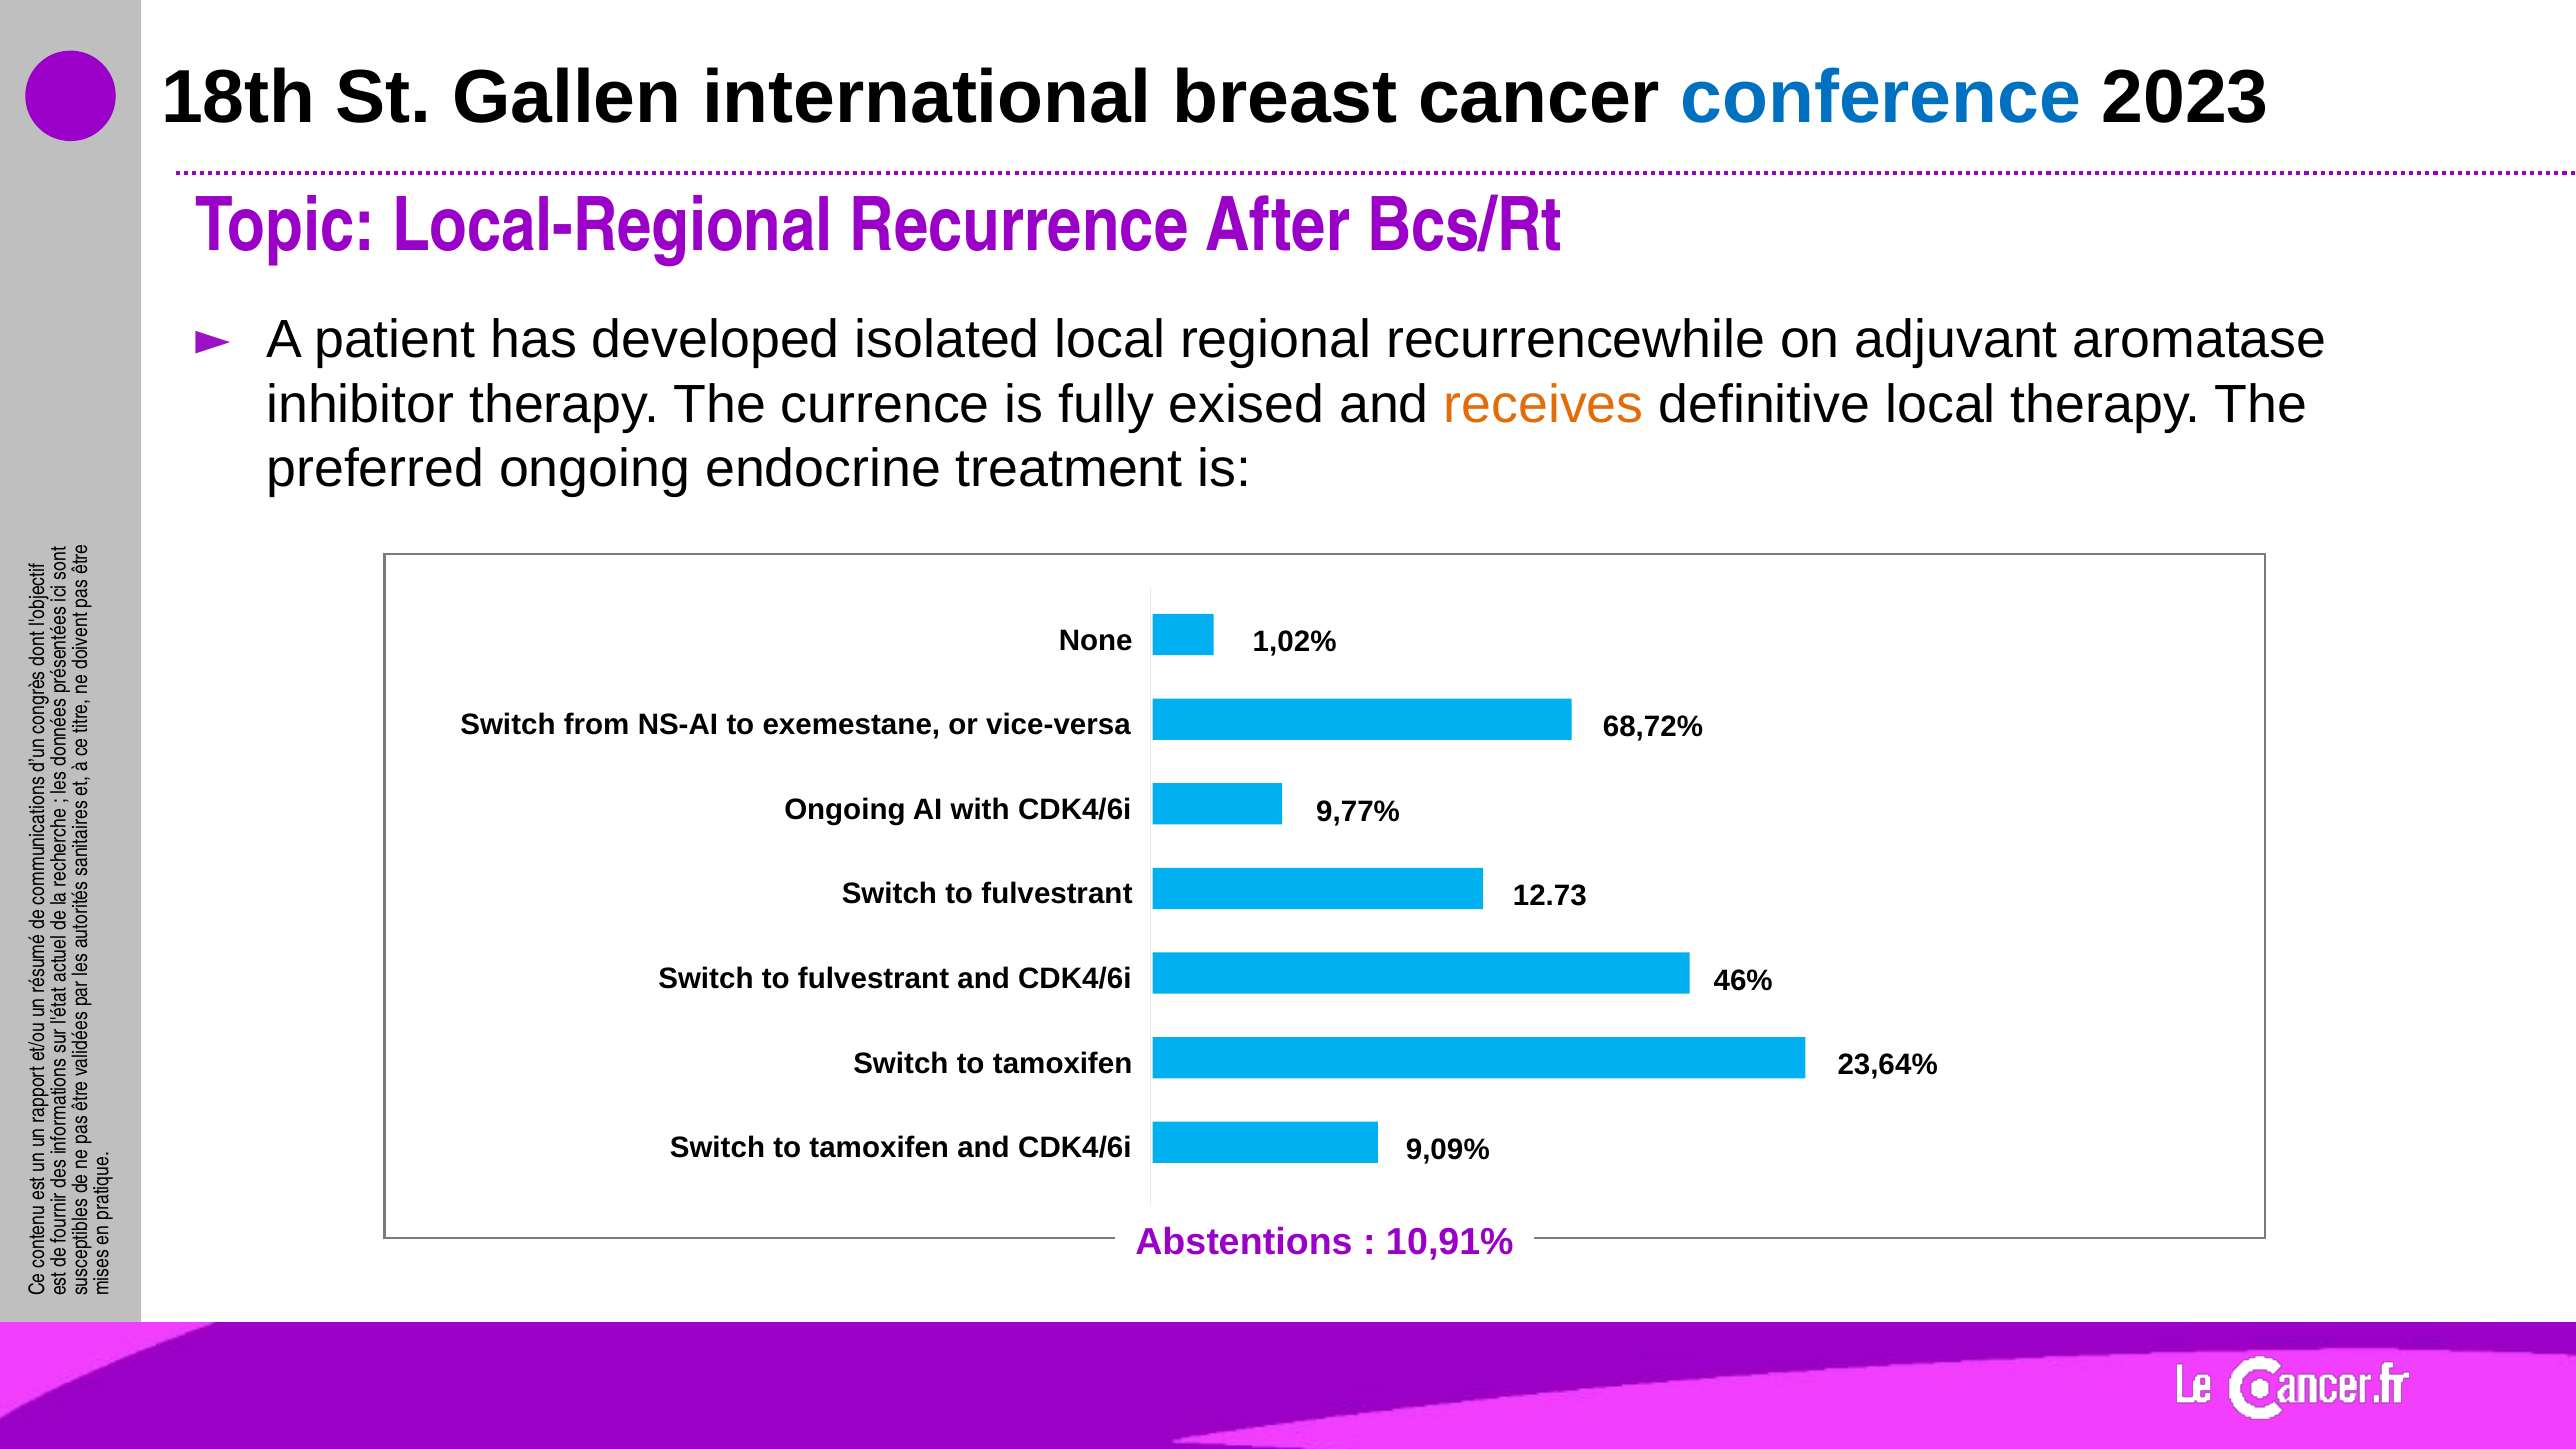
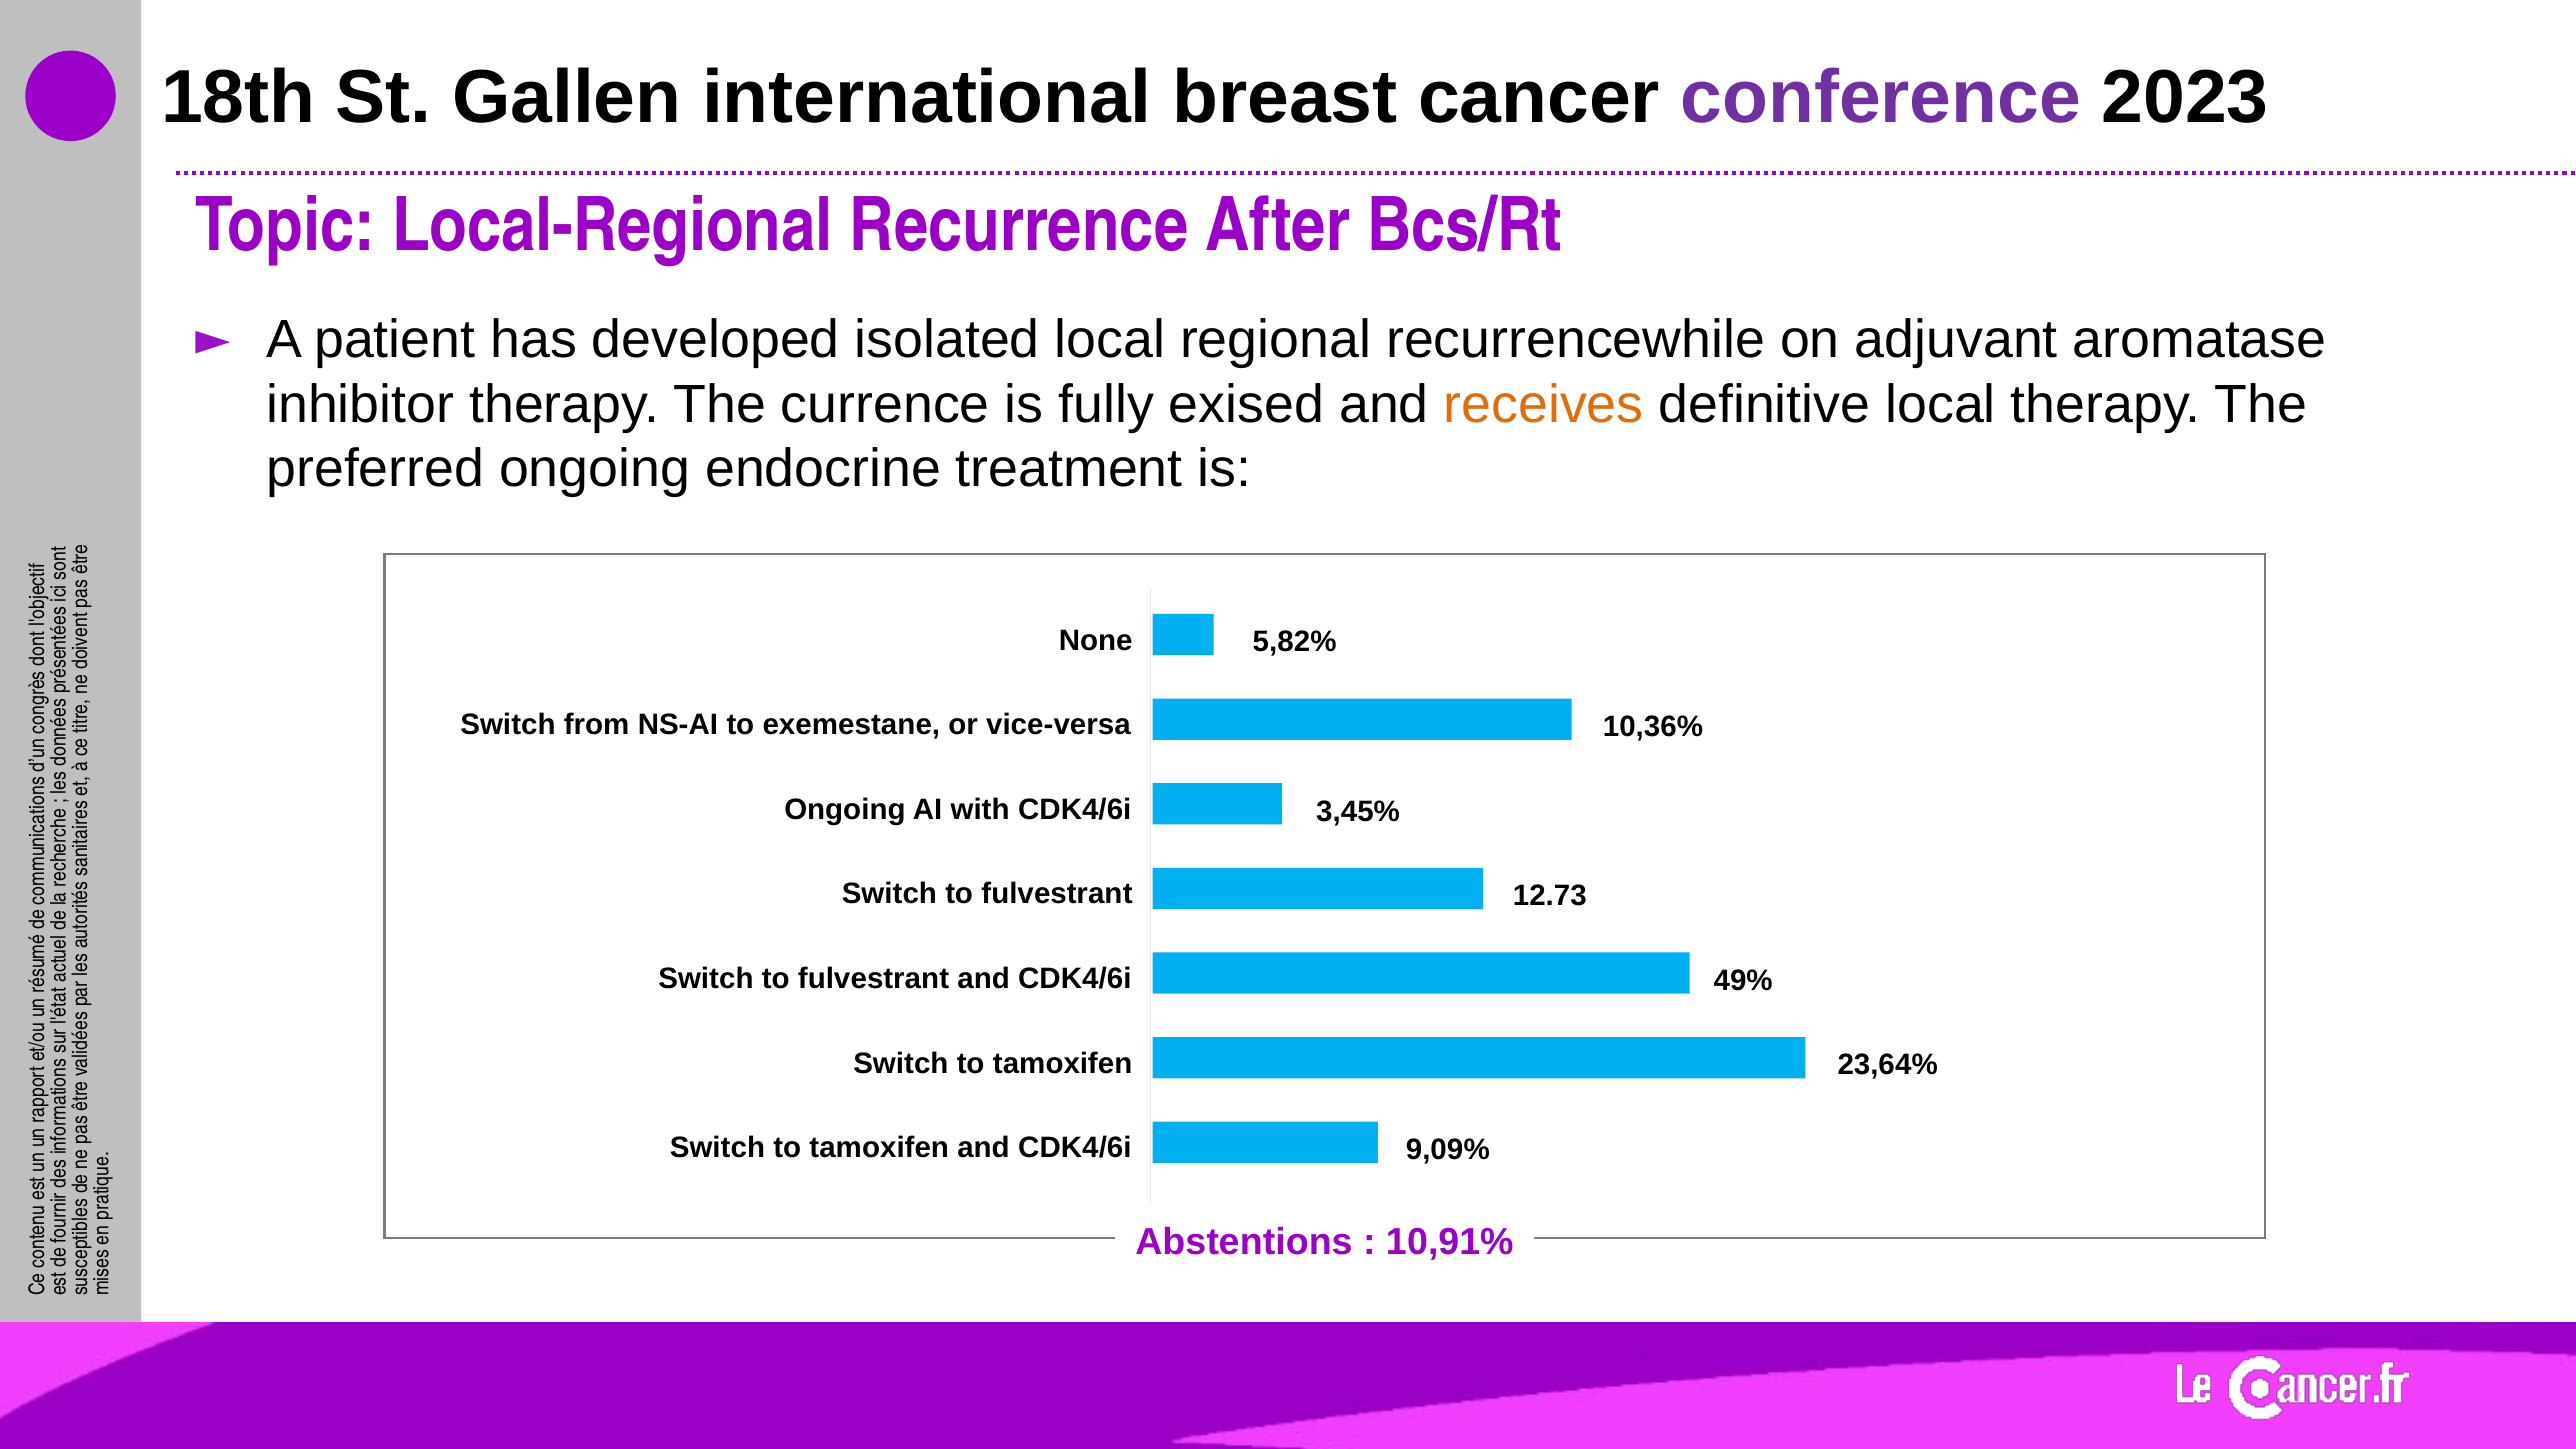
conference colour: blue -> purple
1,02%: 1,02% -> 5,82%
68,72%: 68,72% -> 10,36%
9,77%: 9,77% -> 3,45%
46%: 46% -> 49%
